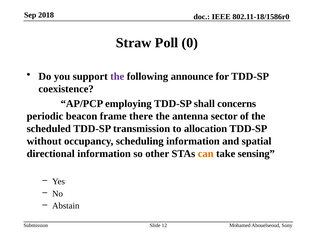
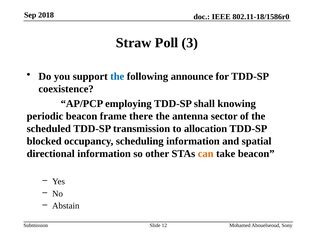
0: 0 -> 3
the at (117, 77) colour: purple -> blue
concerns: concerns -> knowing
without: without -> blocked
take sensing: sensing -> beacon
